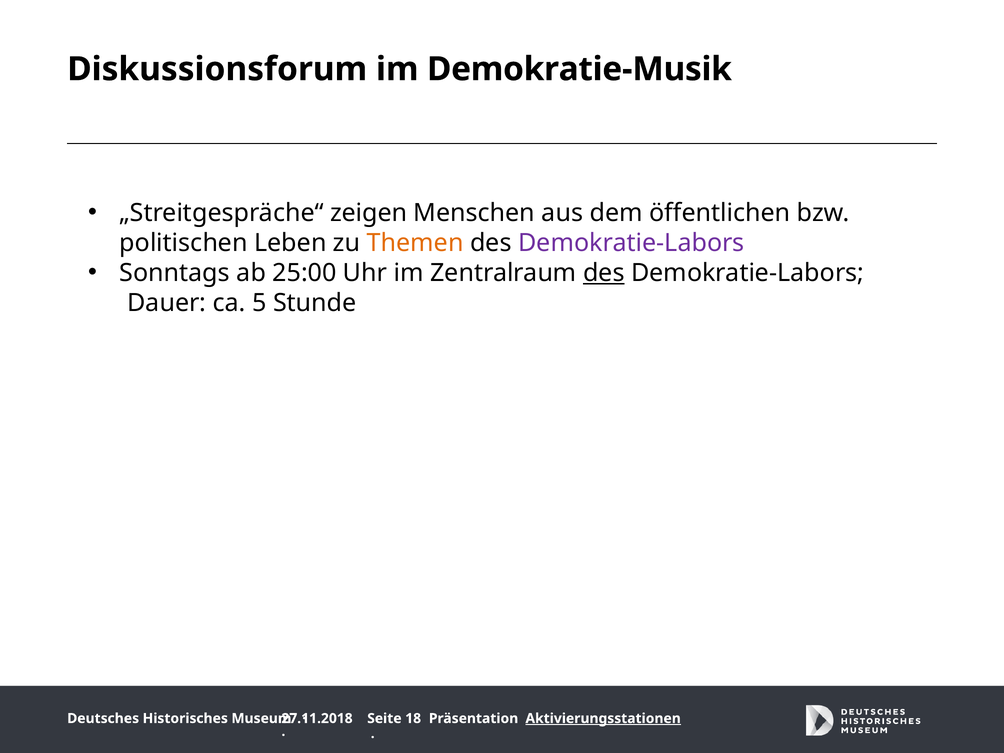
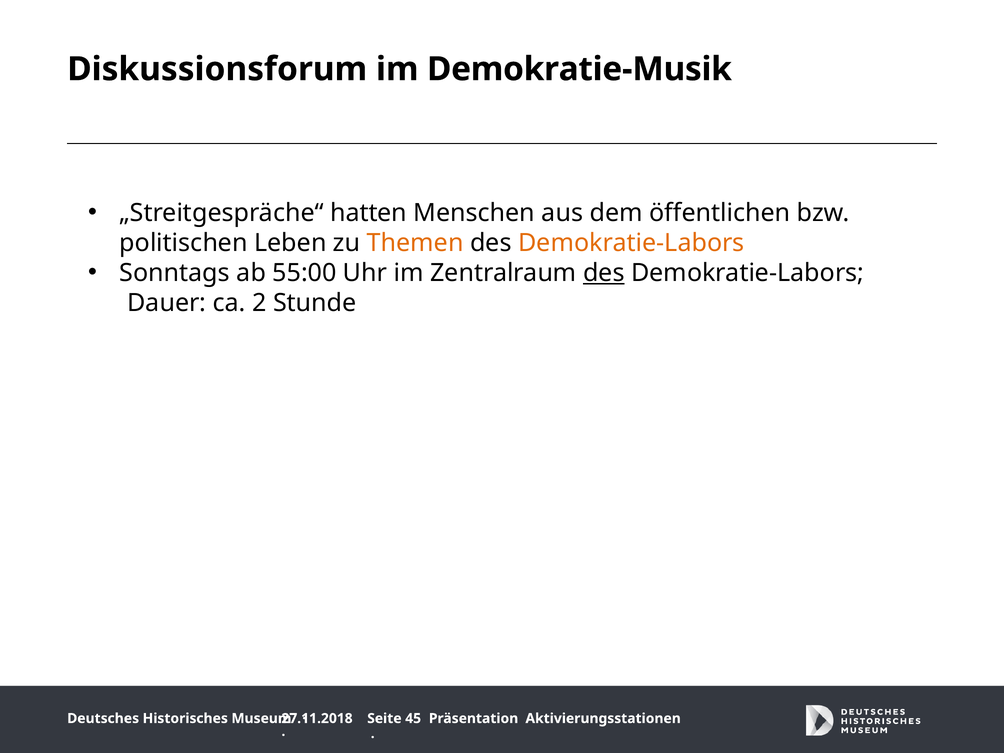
zeigen: zeigen -> hatten
Demokratie-Labors at (631, 243) colour: purple -> orange
25:00: 25:00 -> 55:00
5: 5 -> 2
18: 18 -> 45
Aktivierungsstationen underline: present -> none
